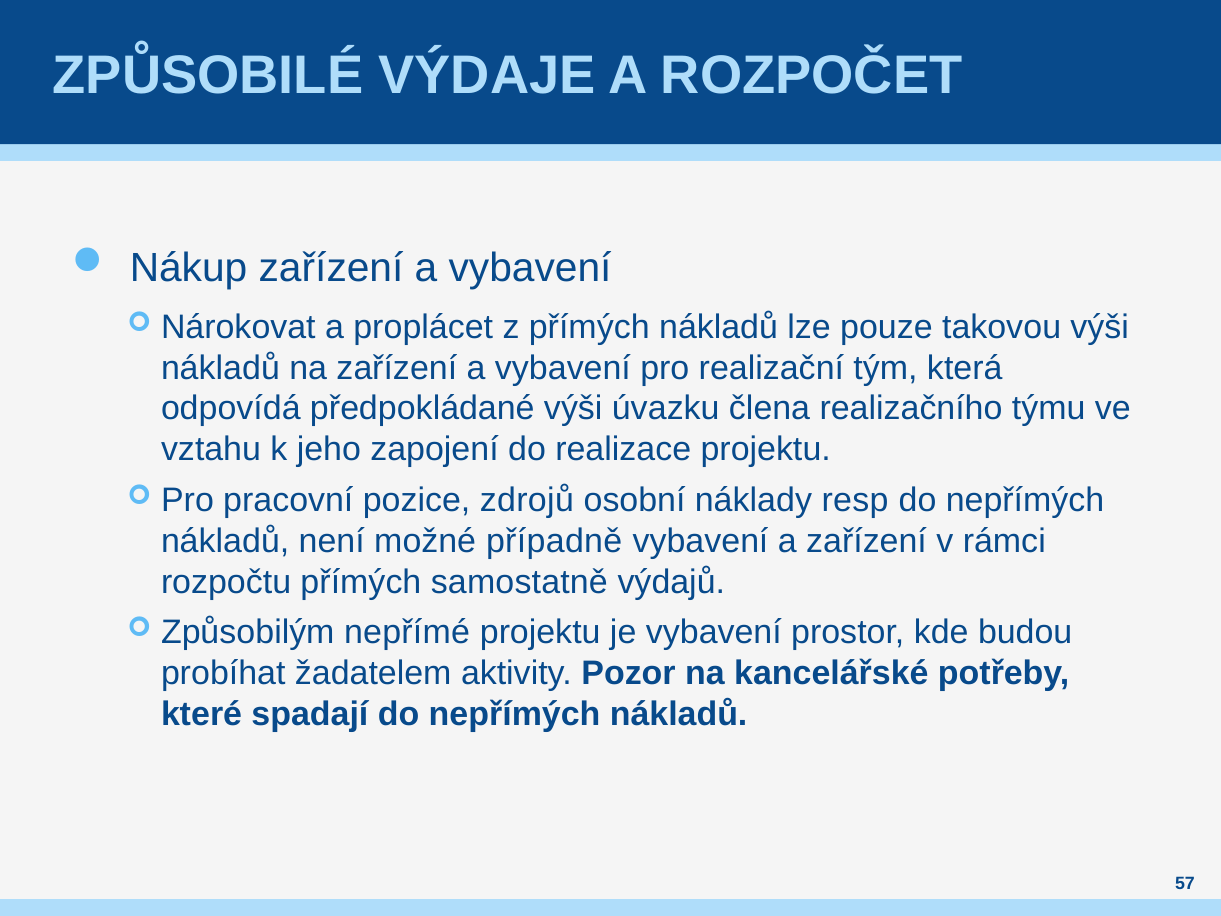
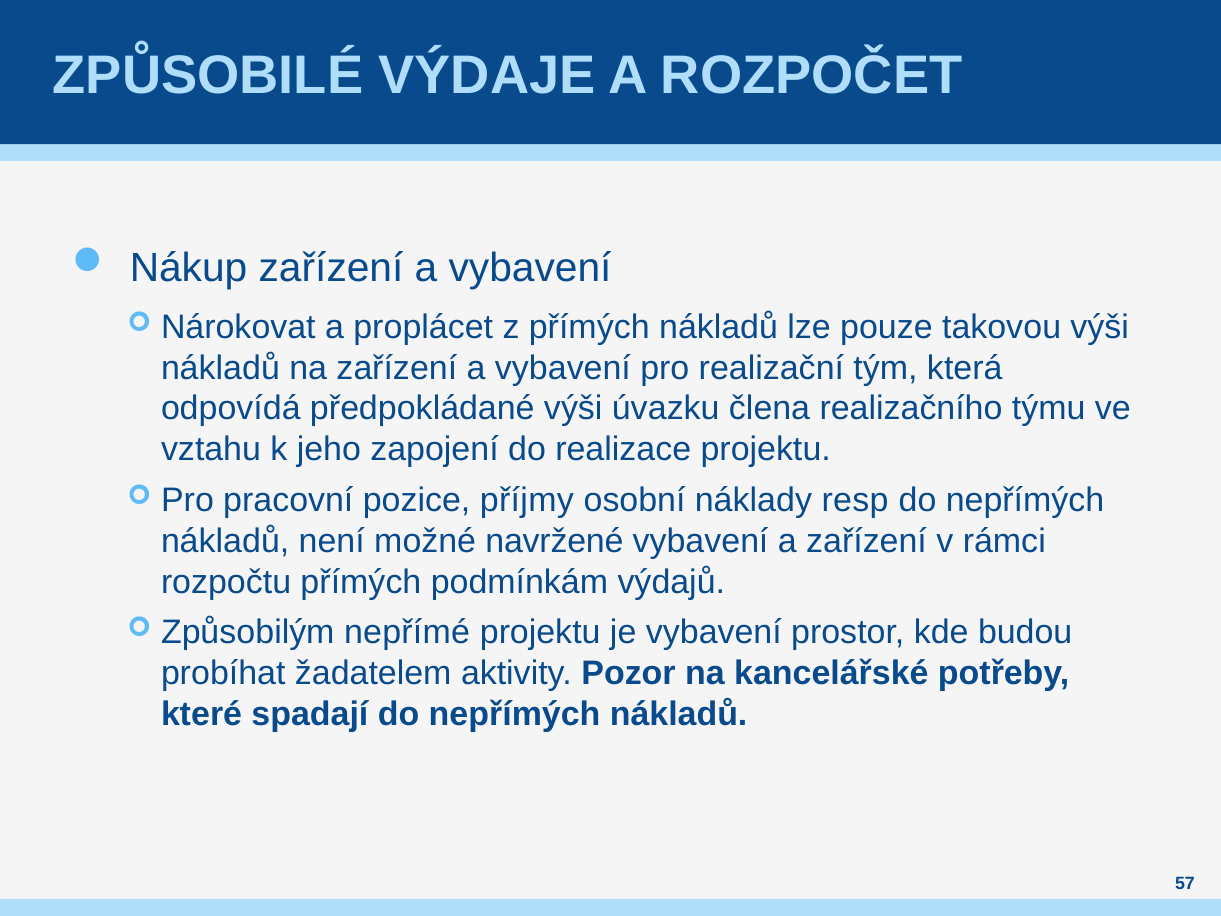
zdrojů: zdrojů -> příjmy
případně: případně -> navržené
samostatně: samostatně -> podmínkám
